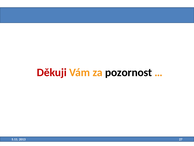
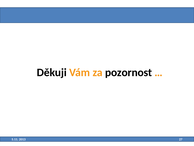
Děkuji colour: red -> black
